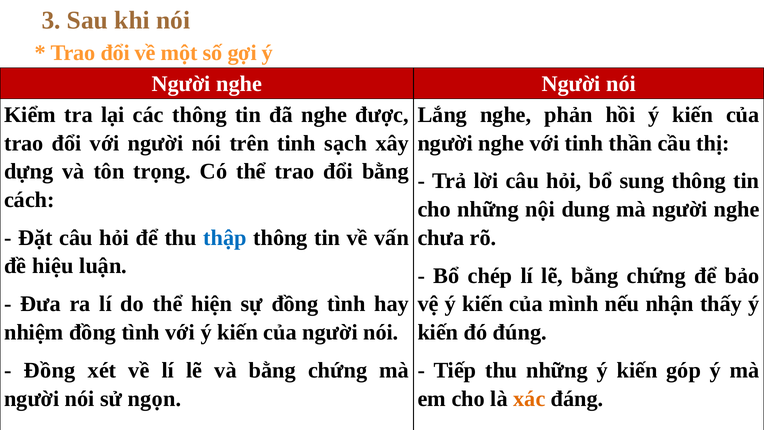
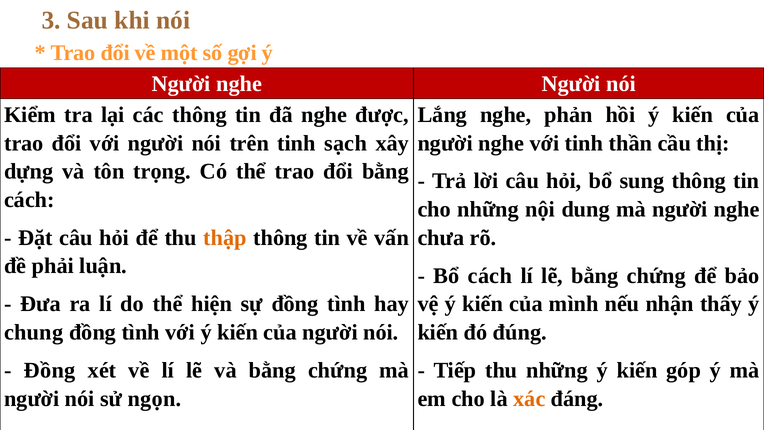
thập colour: blue -> orange
hiệu: hiệu -> phải
Bổ chép: chép -> cách
nhiệm: nhiệm -> chung
